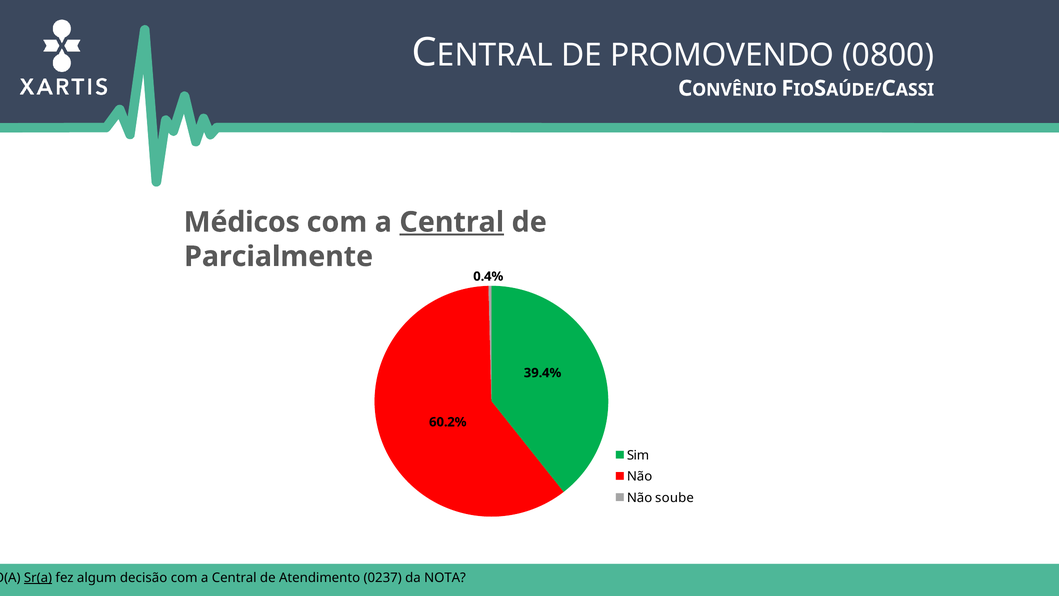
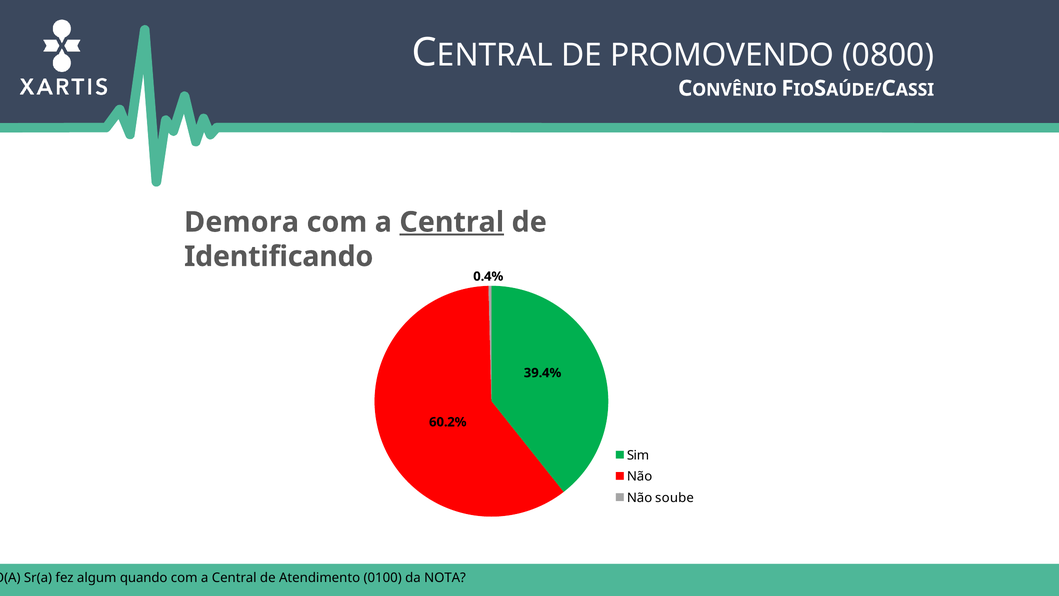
Médicos: Médicos -> Demora
Parcialmente: Parcialmente -> Identificando
Sr(a underline: present -> none
decisão: decisão -> quando
0237: 0237 -> 0100
